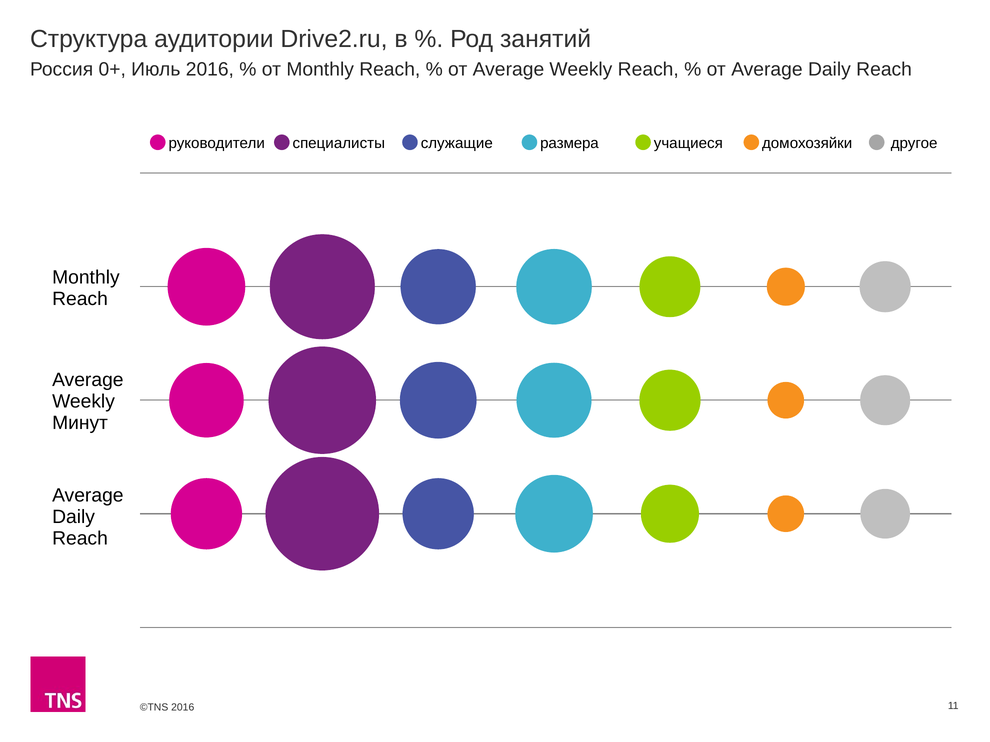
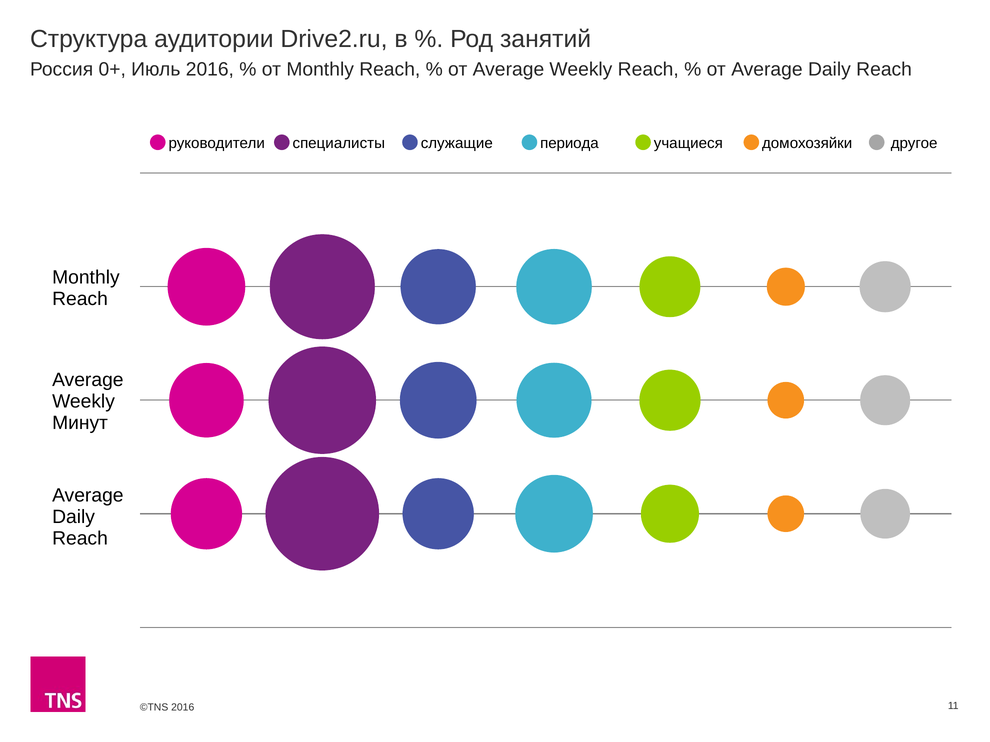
размера: размера -> периода
